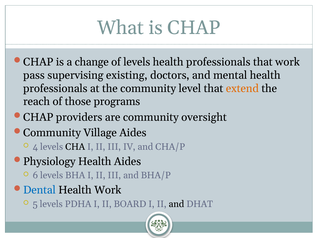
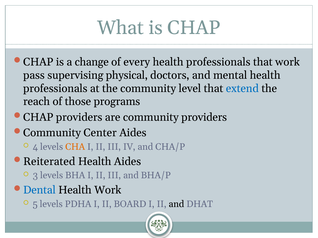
of levels: levels -> every
existing: existing -> physical
extend colour: orange -> blue
community oversight: oversight -> providers
Village: Village -> Center
CHA colour: black -> orange
Physiology: Physiology -> Reiterated
6: 6 -> 3
